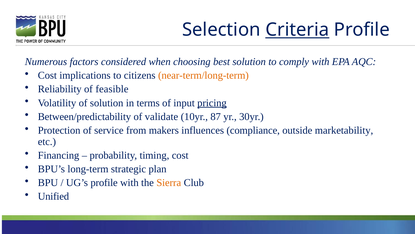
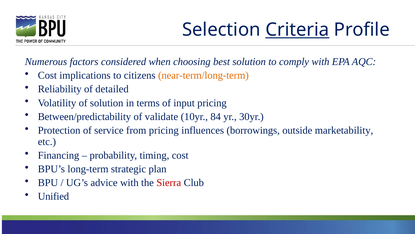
feasible: feasible -> detailed
pricing at (212, 103) underline: present -> none
87: 87 -> 84
from makers: makers -> pricing
compliance: compliance -> borrowings
UG’s profile: profile -> advice
Sierra colour: orange -> red
